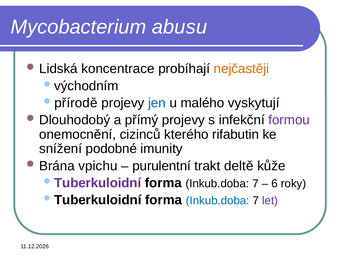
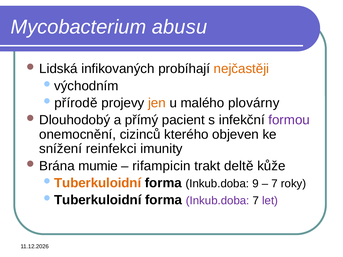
koncentrace: koncentrace -> infikovaných
jen colour: blue -> orange
vyskytují: vyskytují -> plovárny
přímý projevy: projevy -> pacient
rifabutin: rifabutin -> objeven
podobné: podobné -> reinfekci
vpichu: vpichu -> mumie
purulentní: purulentní -> rifampicin
Tuberkuloidní at (98, 183) colour: purple -> orange
7 at (255, 184): 7 -> 9
6 at (275, 184): 6 -> 7
Inkub.doba at (218, 201) colour: blue -> purple
